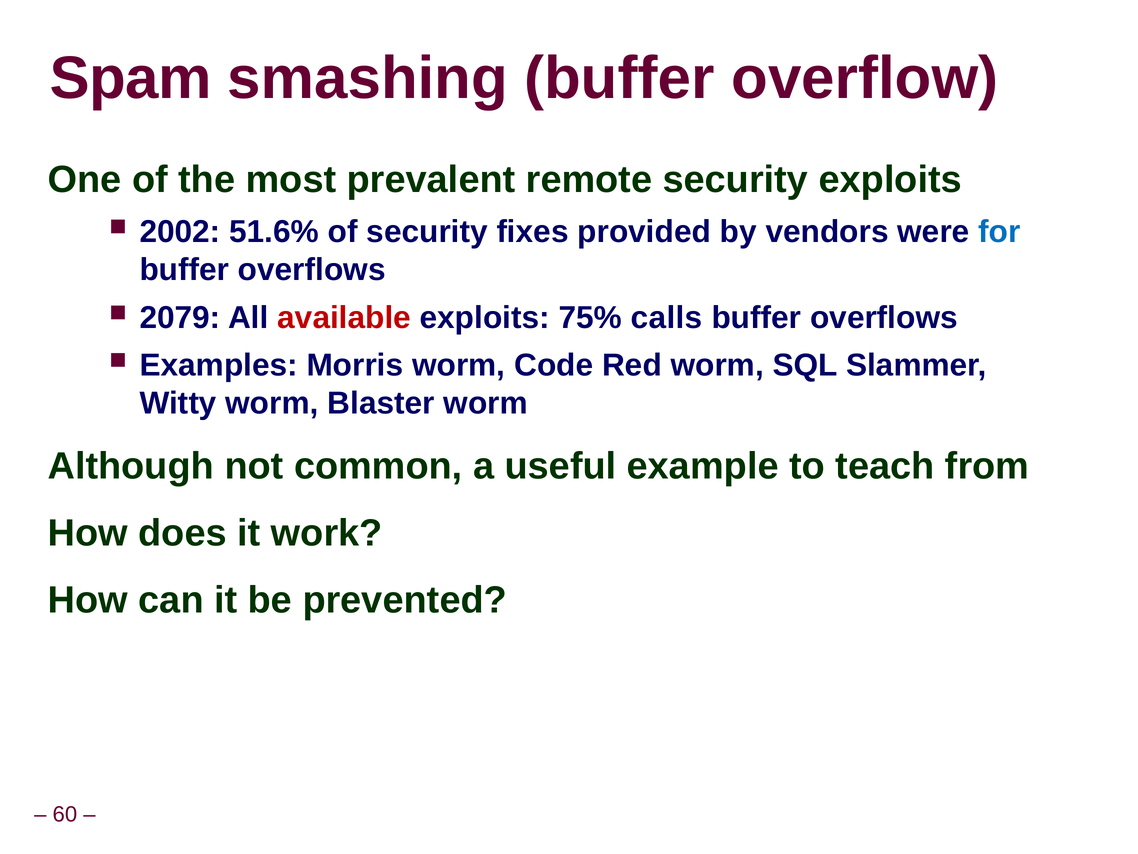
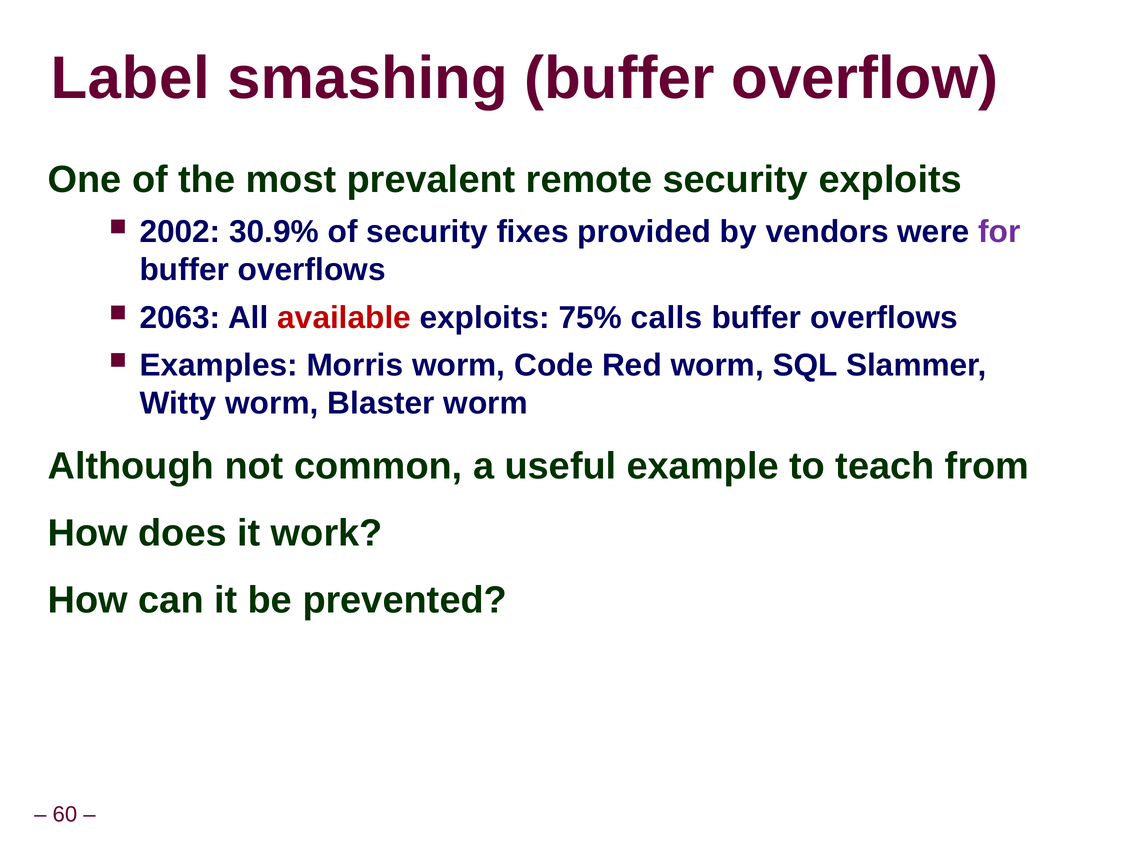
Spam: Spam -> Label
51.6%: 51.6% -> 30.9%
for colour: blue -> purple
2079: 2079 -> 2063
